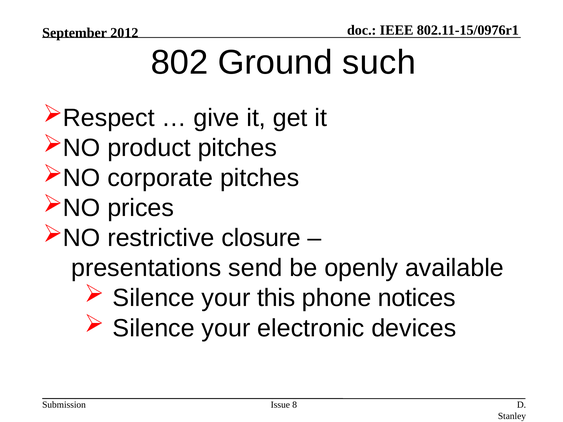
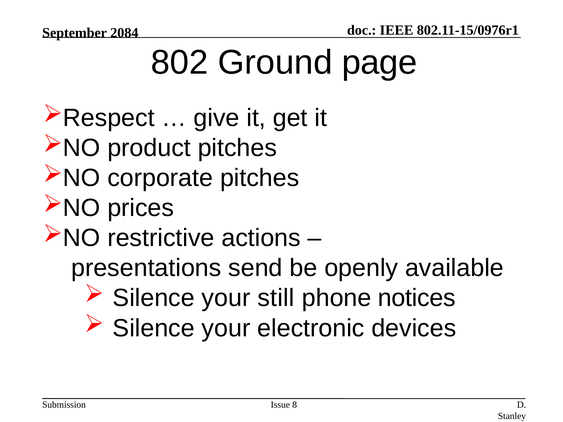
2012: 2012 -> 2084
such: such -> page
closure: closure -> actions
this: this -> still
